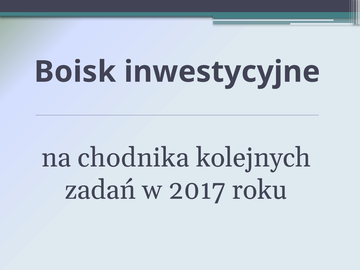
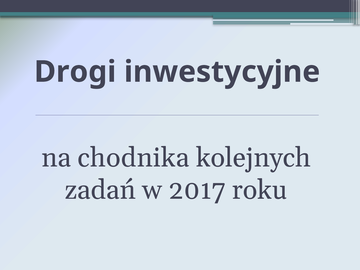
Boisk: Boisk -> Drogi
